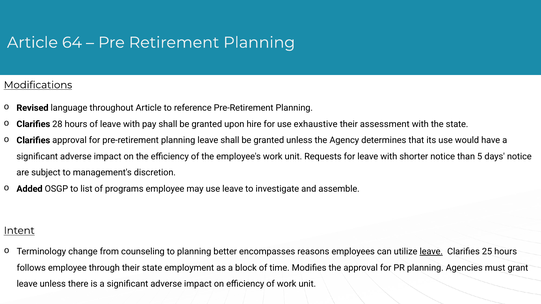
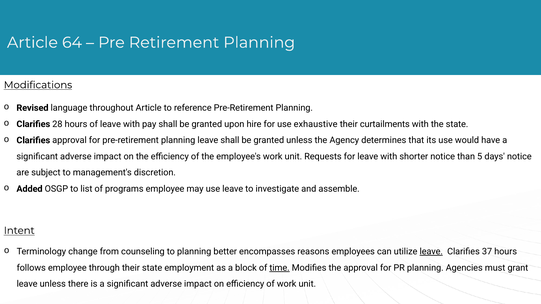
assessment: assessment -> curtailments
25: 25 -> 37
time underline: none -> present
